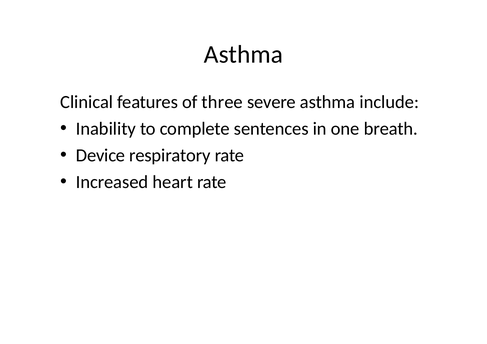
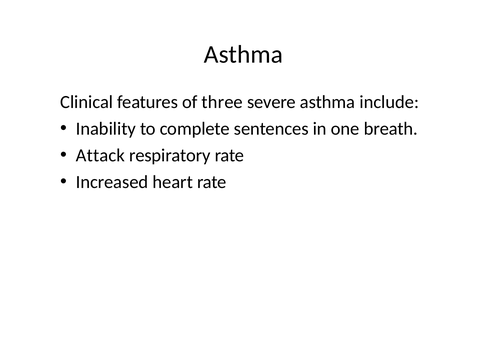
Device: Device -> Attack
